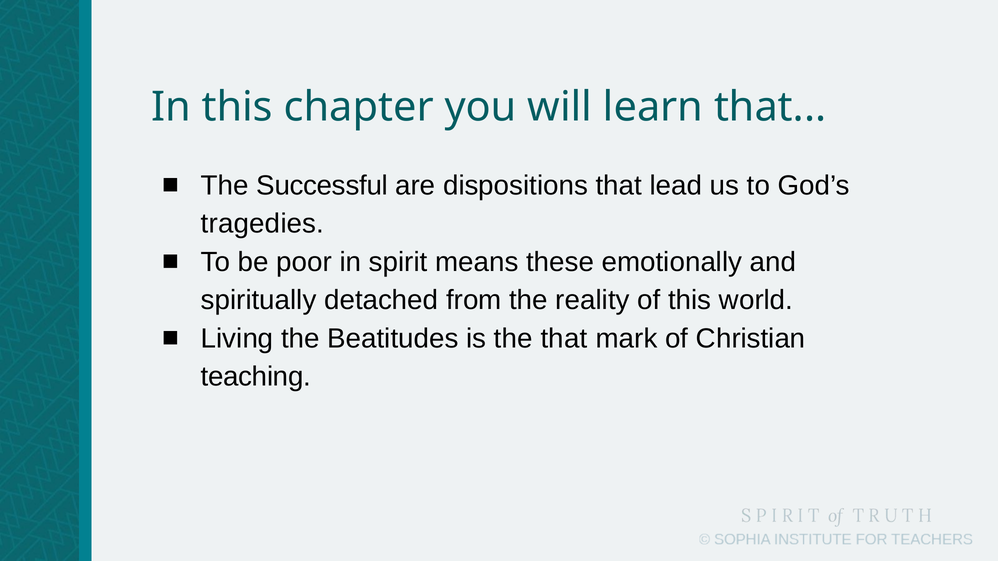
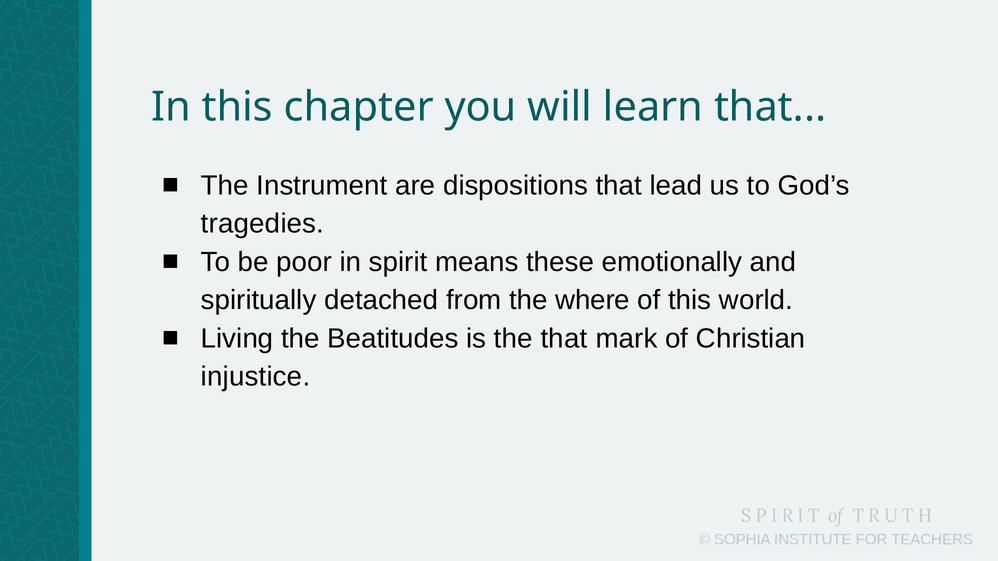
Successful: Successful -> Instrument
reality: reality -> where
teaching: teaching -> injustice
